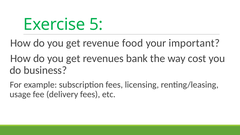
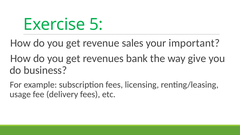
food: food -> sales
cost: cost -> give
